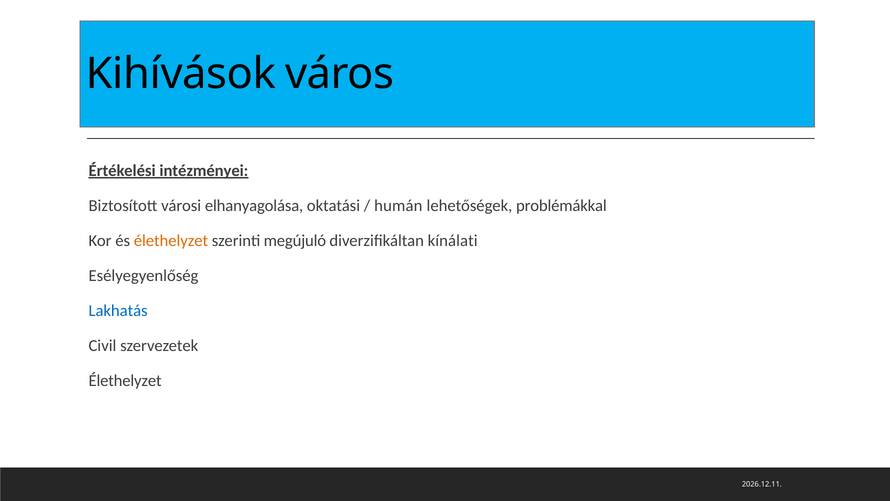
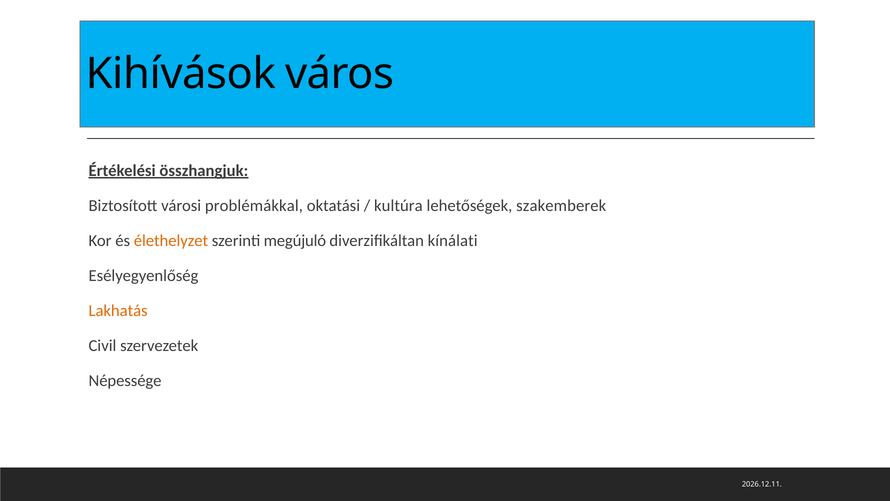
intézményei: intézményei -> összhangjuk
elhanyagolása: elhanyagolása -> problémákkal
humán: humán -> kultúra
problémákkal: problémákkal -> szakemberek
Lakhatás colour: blue -> orange
Élethelyzet at (125, 380): Élethelyzet -> Népessége
